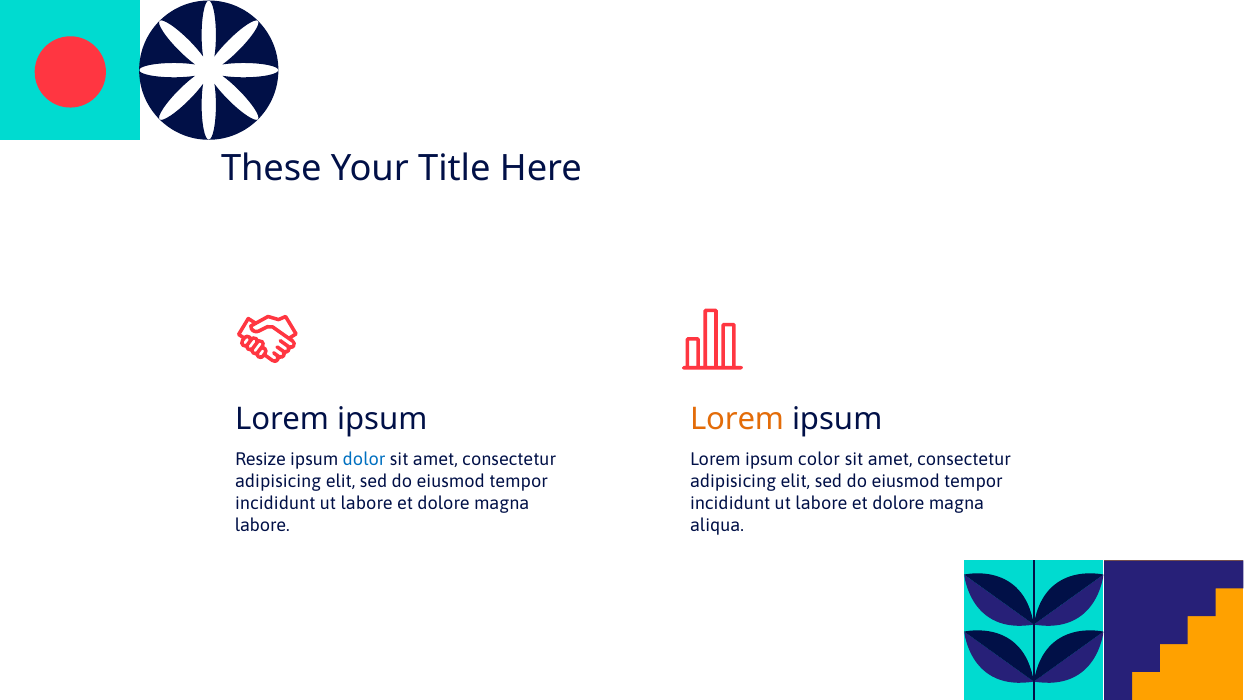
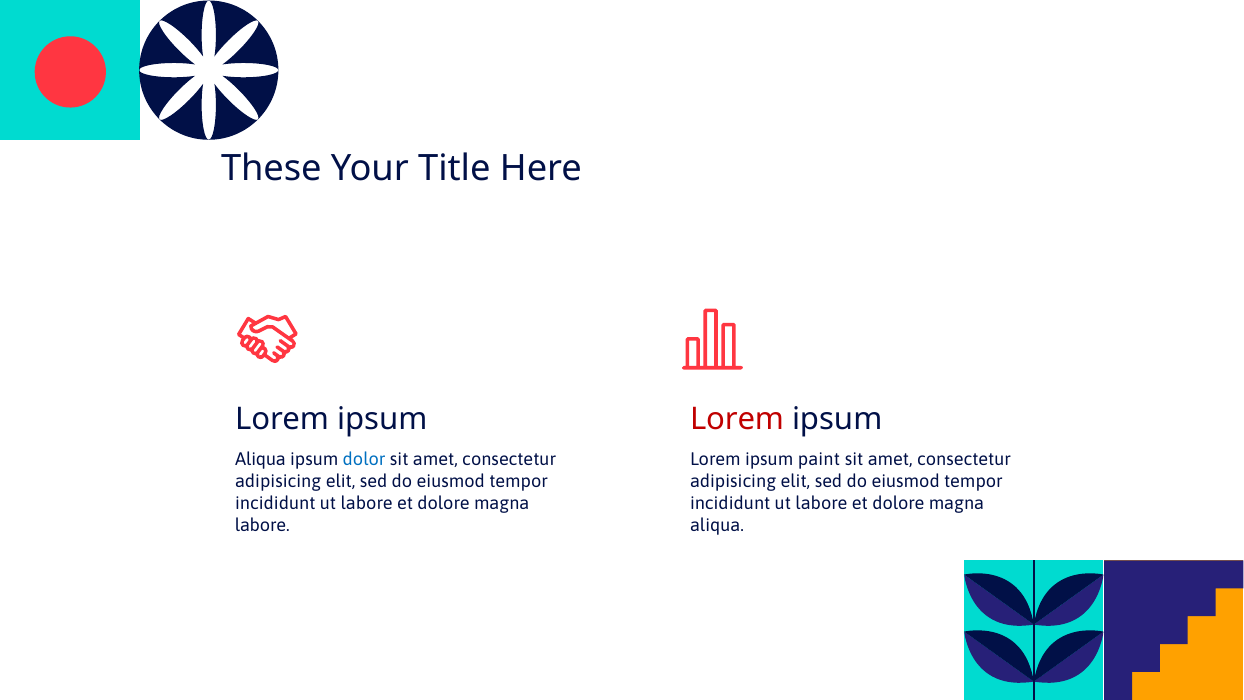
Lorem at (737, 419) colour: orange -> red
Resize at (261, 460): Resize -> Aliqua
color: color -> paint
